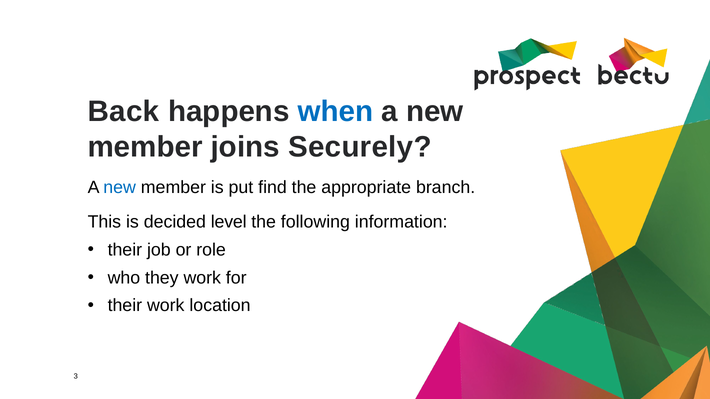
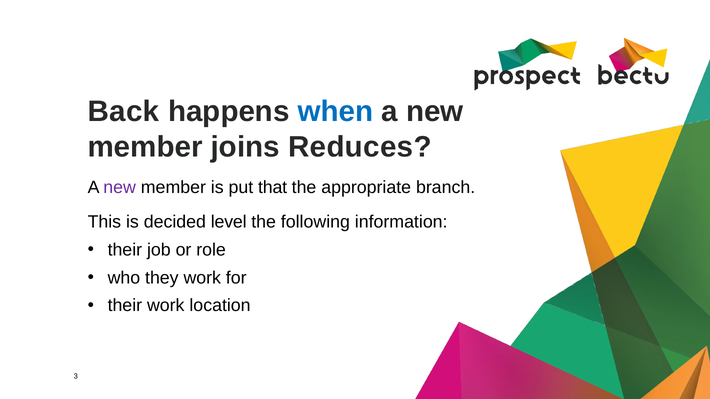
Securely: Securely -> Reduces
new at (120, 187) colour: blue -> purple
find: find -> that
